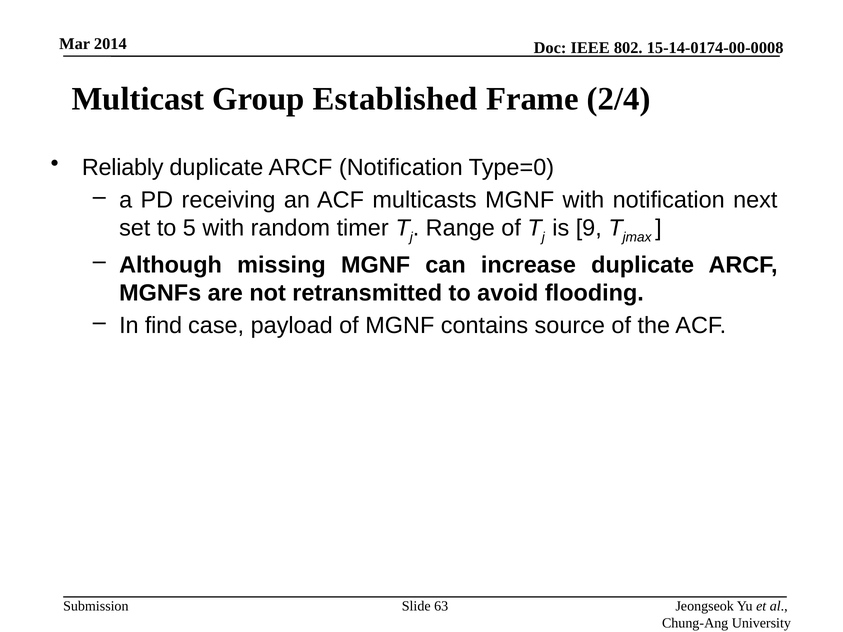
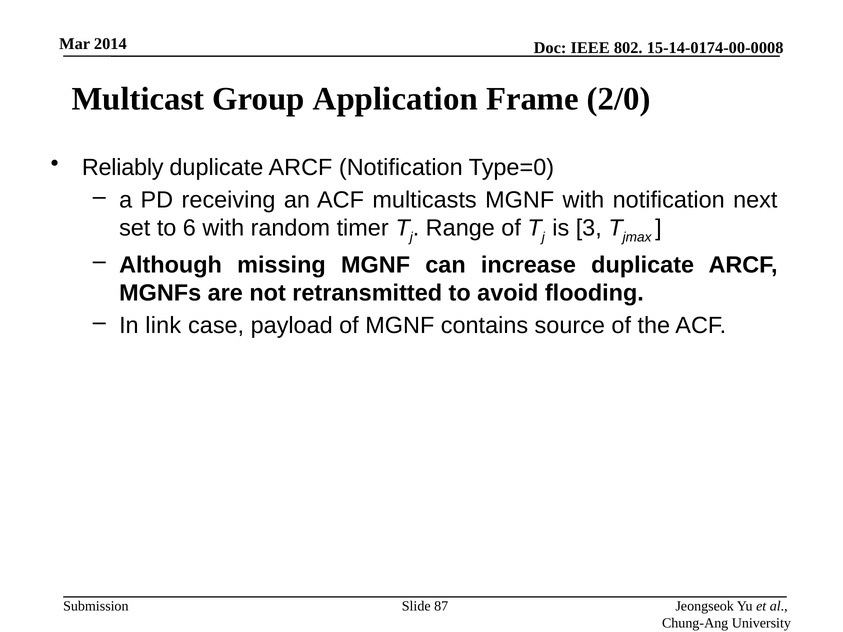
Established: Established -> Application
2/4: 2/4 -> 2/0
5: 5 -> 6
9: 9 -> 3
find: find -> link
63: 63 -> 87
